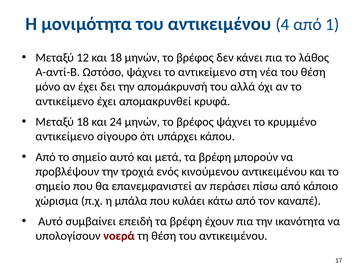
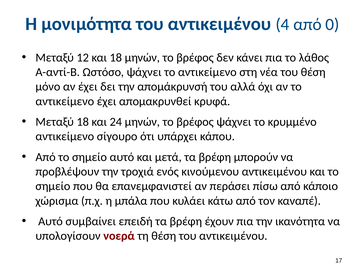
1: 1 -> 0
